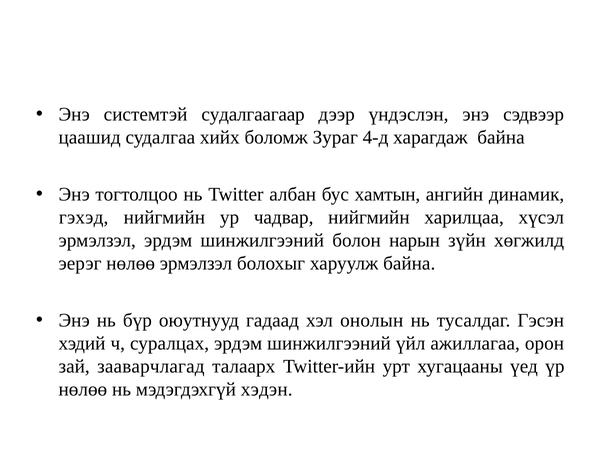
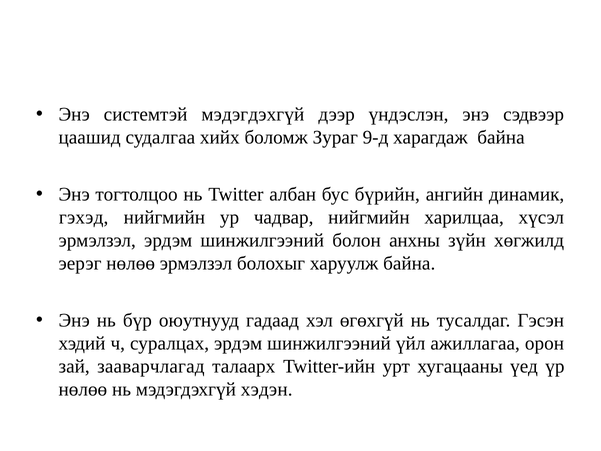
системтэй судалгаагаар: судалгаагаар -> мэдэгдэхгүй
4-д: 4-д -> 9-д
хамтын: хамтын -> бүрийн
нарын: нарын -> анхны
онолын: онолын -> өгөхгүй
